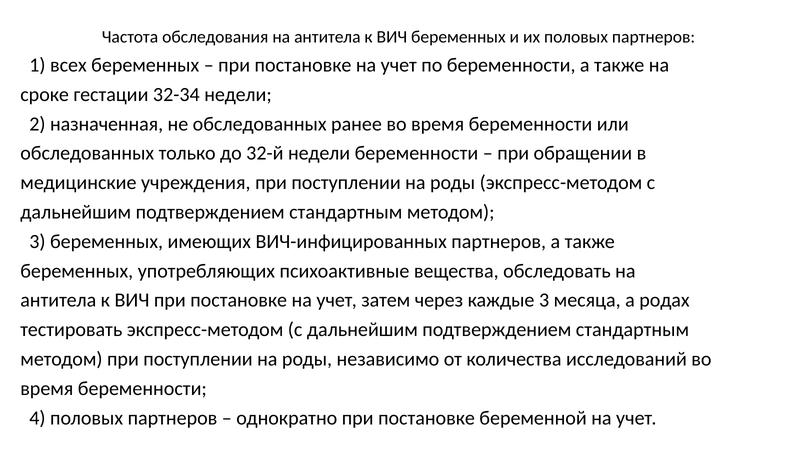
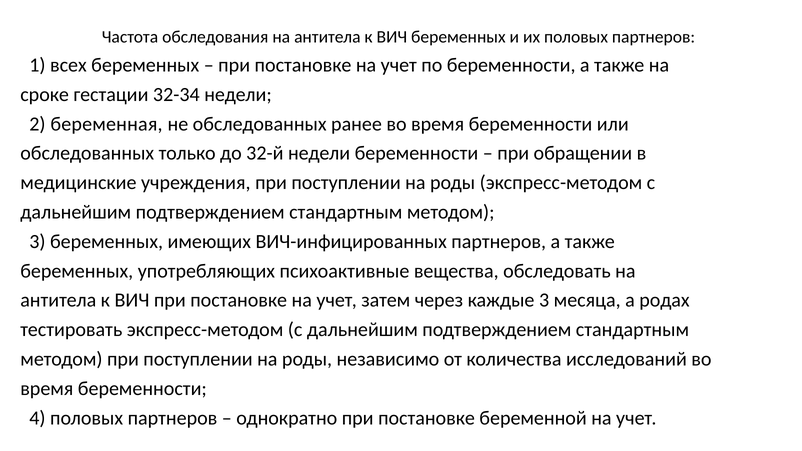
назначенная: назначенная -> беременная
